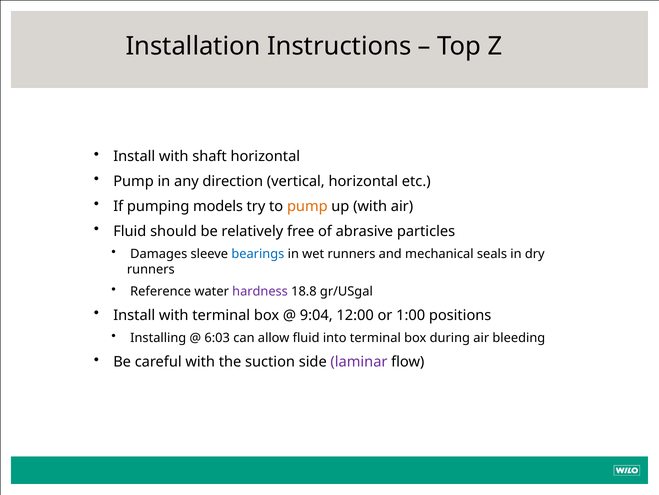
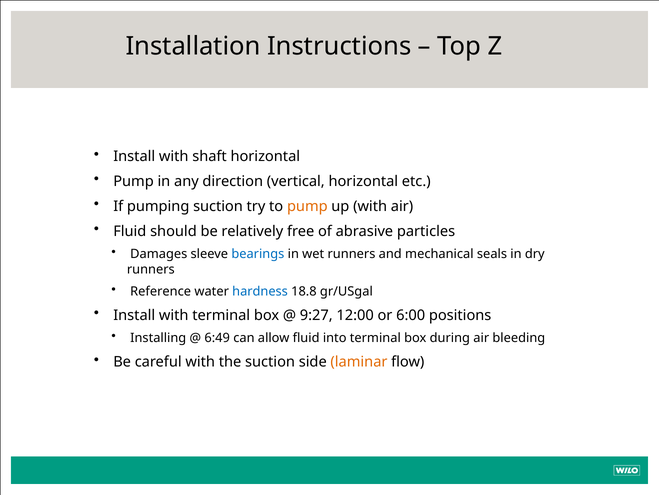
pumping models: models -> suction
hardness colour: purple -> blue
9:04: 9:04 -> 9:27
1:00: 1:00 -> 6:00
6:03: 6:03 -> 6:49
laminar colour: purple -> orange
